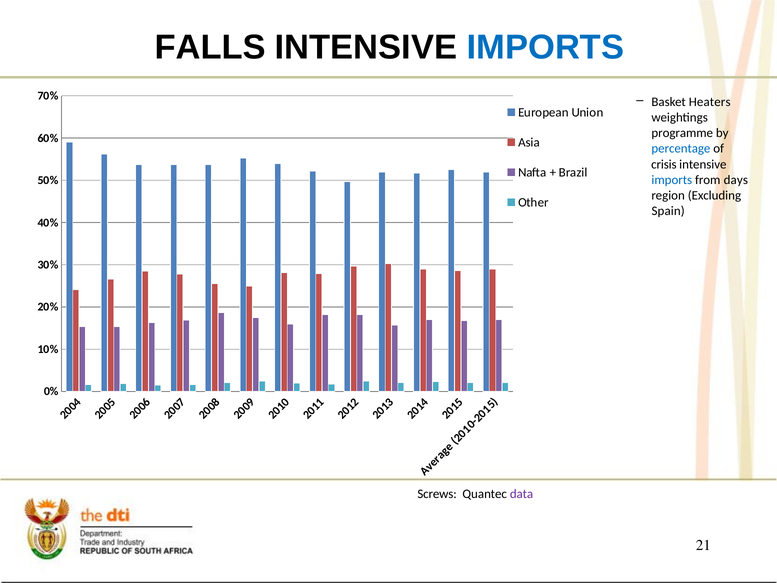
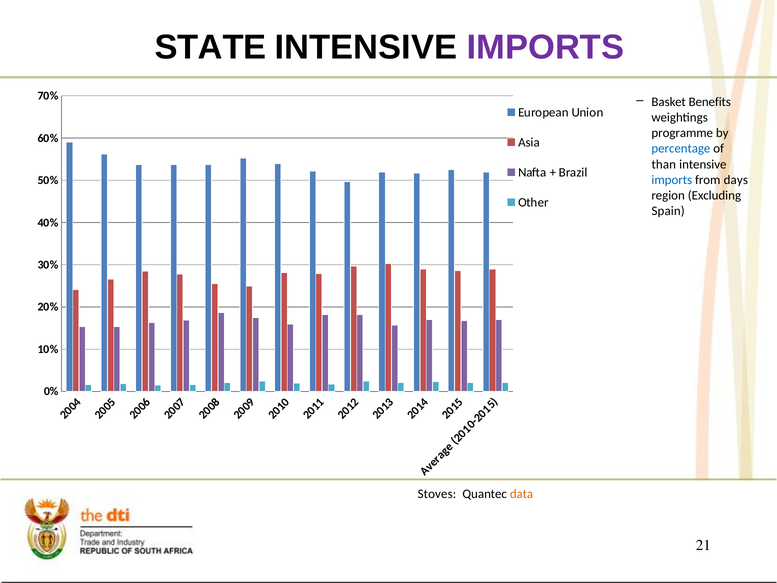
FALLS: FALLS -> STATE
IMPORTS at (545, 47) colour: blue -> purple
Heaters: Heaters -> Benefits
crisis: crisis -> than
Screws: Screws -> Stoves
data colour: purple -> orange
